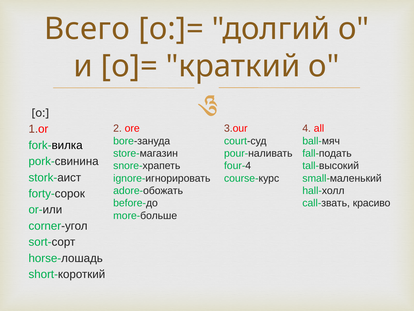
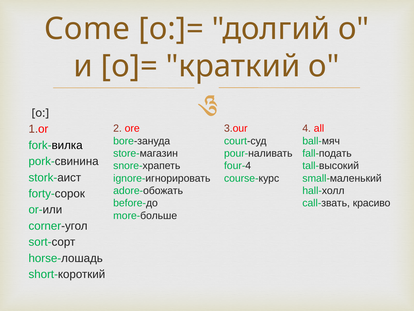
Всего: Всего -> Come
